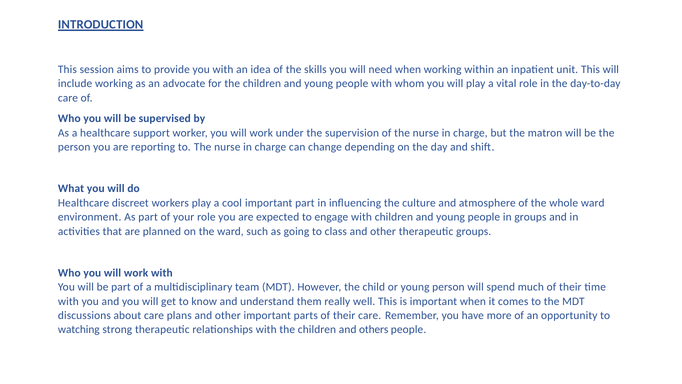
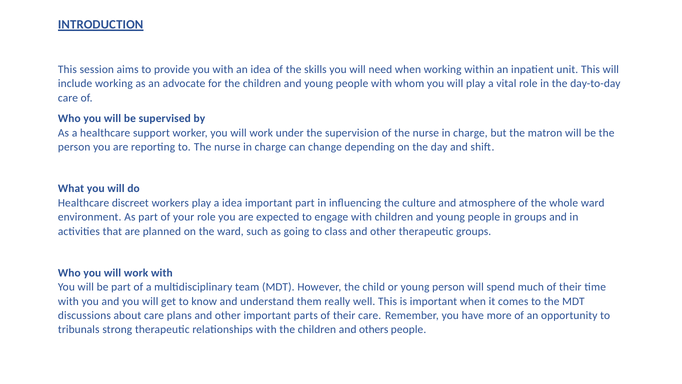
a cool: cool -> idea
watching: watching -> tribunals
